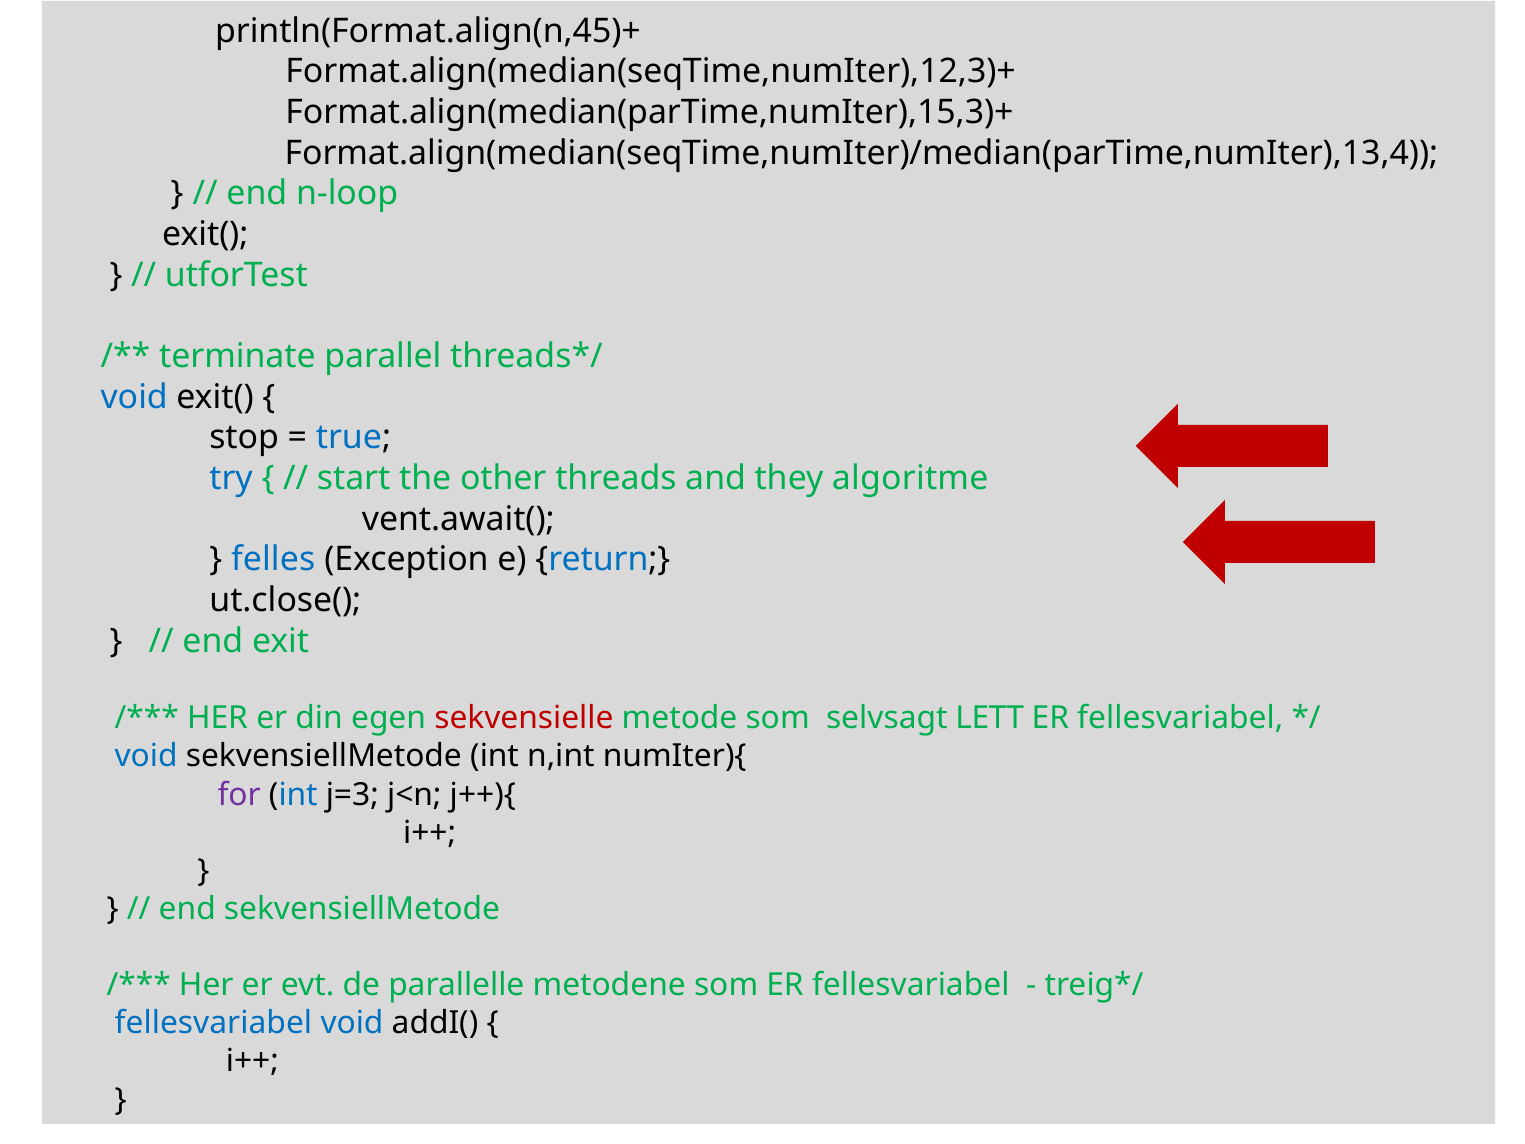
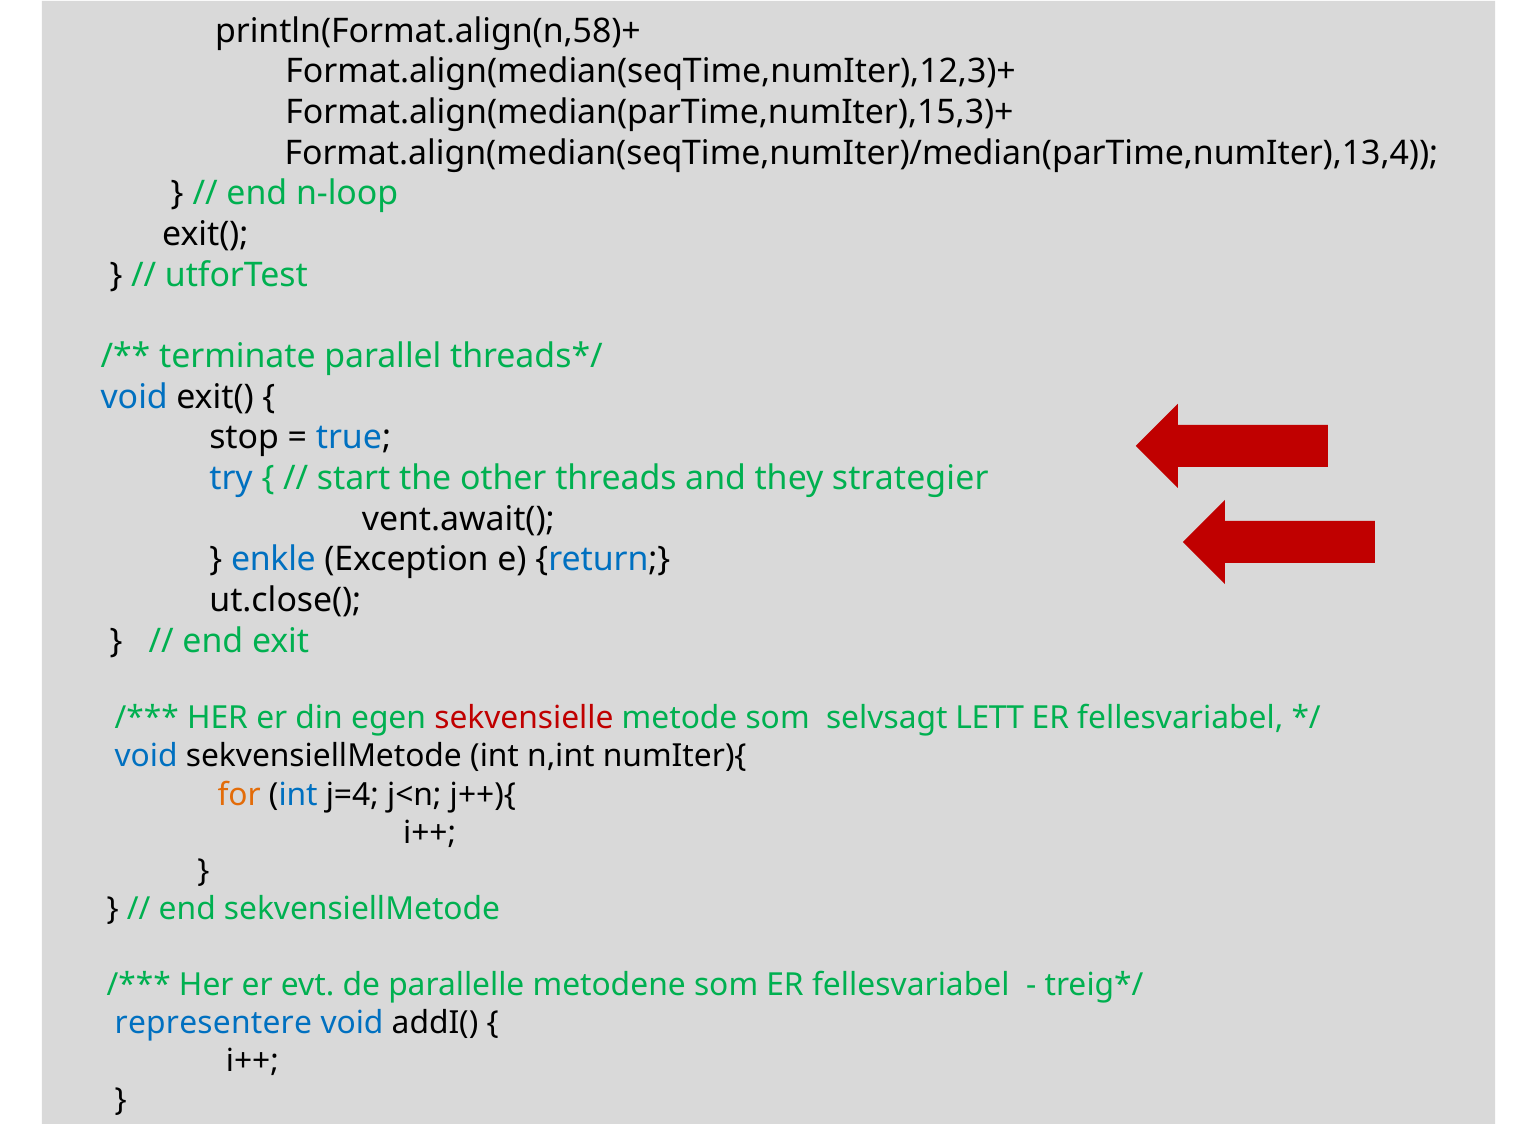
println(Format.align(n,45)+: println(Format.align(n,45)+ -> println(Format.align(n,58)+
algoritme: algoritme -> strategier
felles: felles -> enkle
for colour: purple -> orange
j=3: j=3 -> j=4
fellesvariabel at (213, 1023): fellesvariabel -> representere
